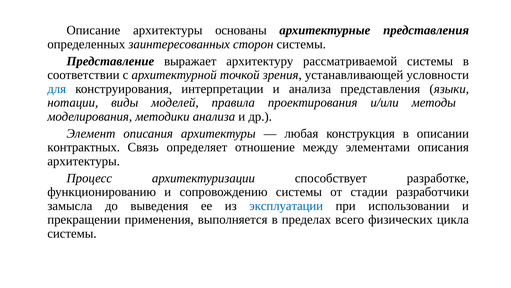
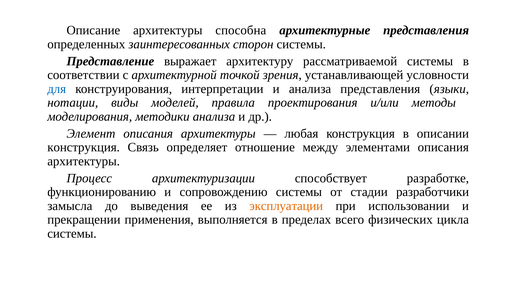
основаны: основаны -> способна
контрактных at (84, 147): контрактных -> конструкция
эксплуатации colour: blue -> orange
